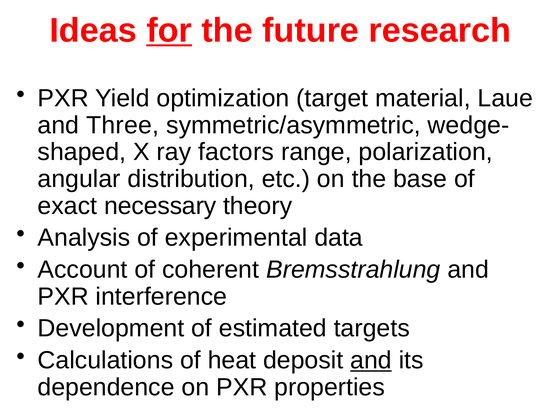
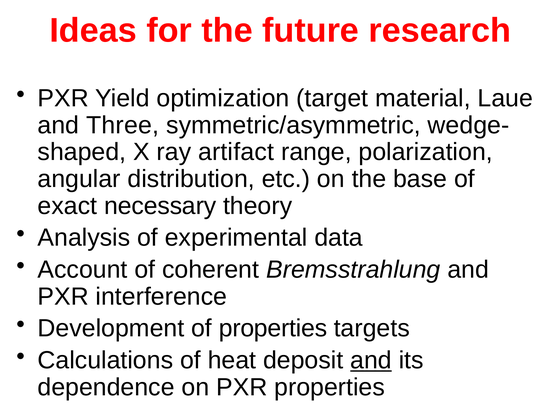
for underline: present -> none
factors: factors -> artifact
of estimated: estimated -> properties
